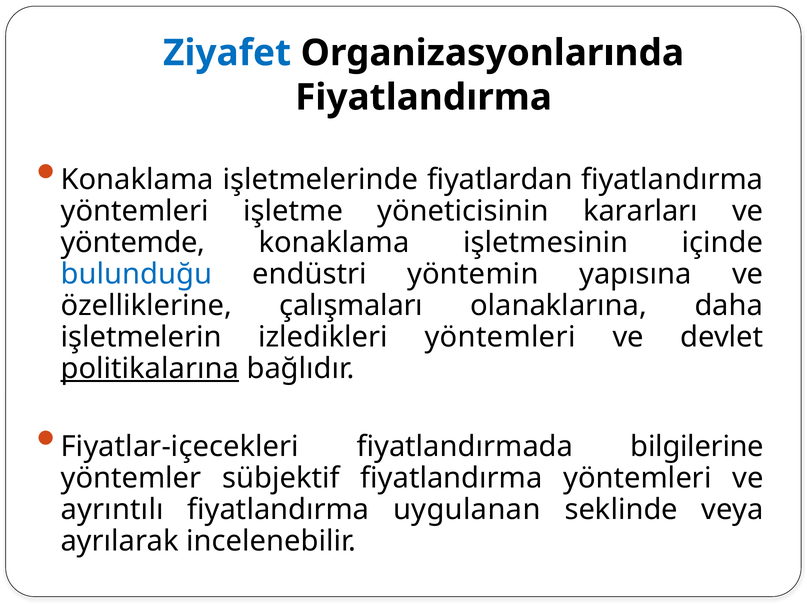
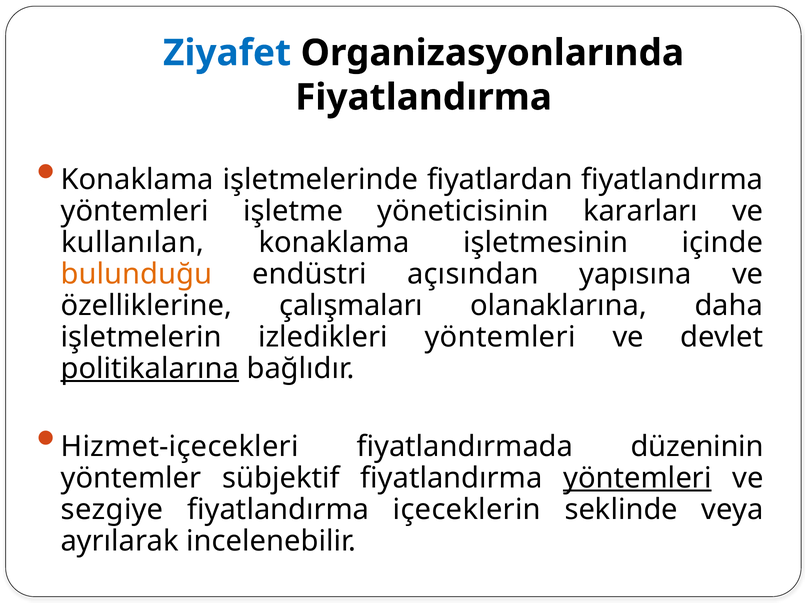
yöntemde: yöntemde -> kullanılan
bulunduğu colour: blue -> orange
yöntemin: yöntemin -> açısından
Fiyatlar-içecekleri: Fiyatlar-içecekleri -> Hizmet-içecekleri
bilgilerine: bilgilerine -> düzeninin
yöntemleri at (637, 478) underline: none -> present
ayrıntılı: ayrıntılı -> sezgiye
uygulanan: uygulanan -> içeceklerin
